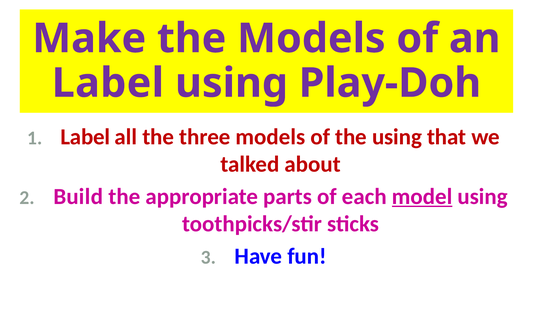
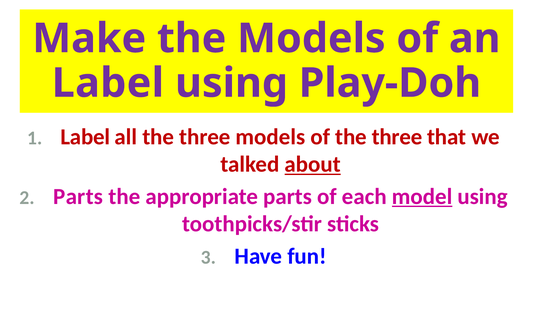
of the using: using -> three
about underline: none -> present
Build at (78, 196): Build -> Parts
